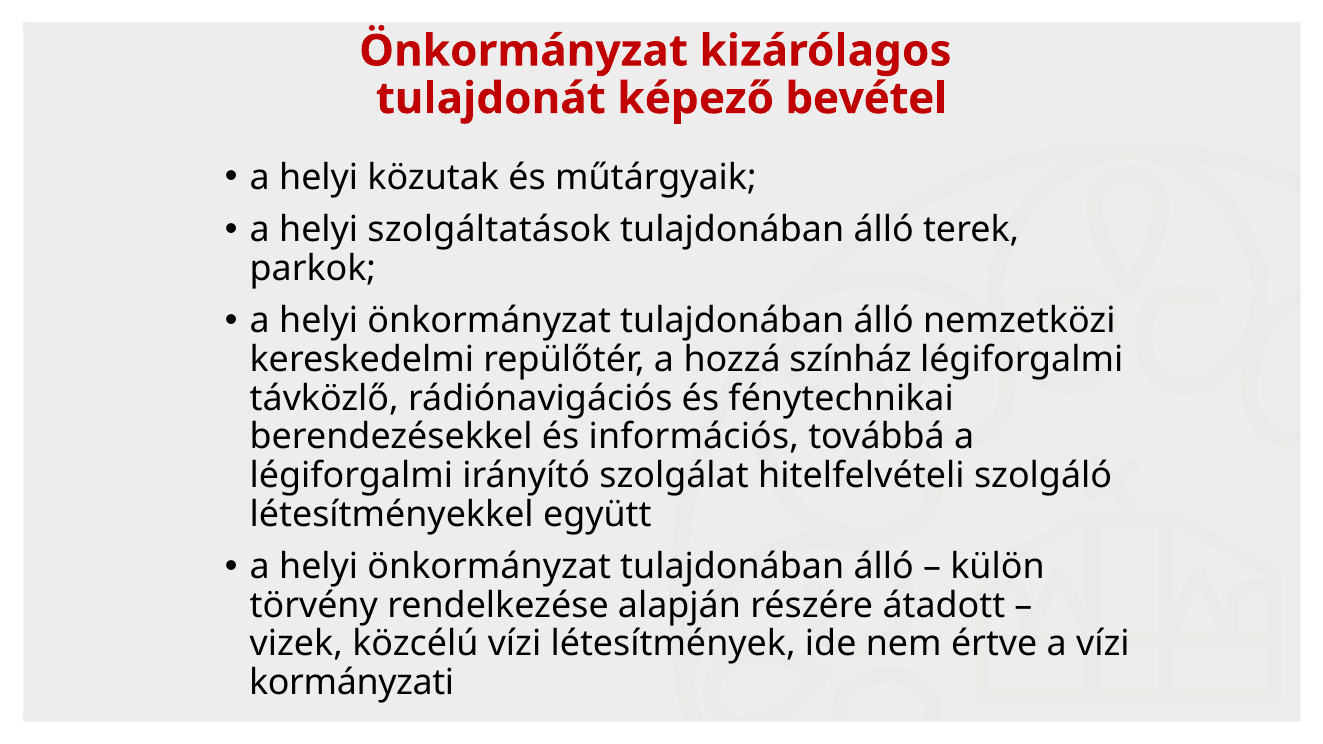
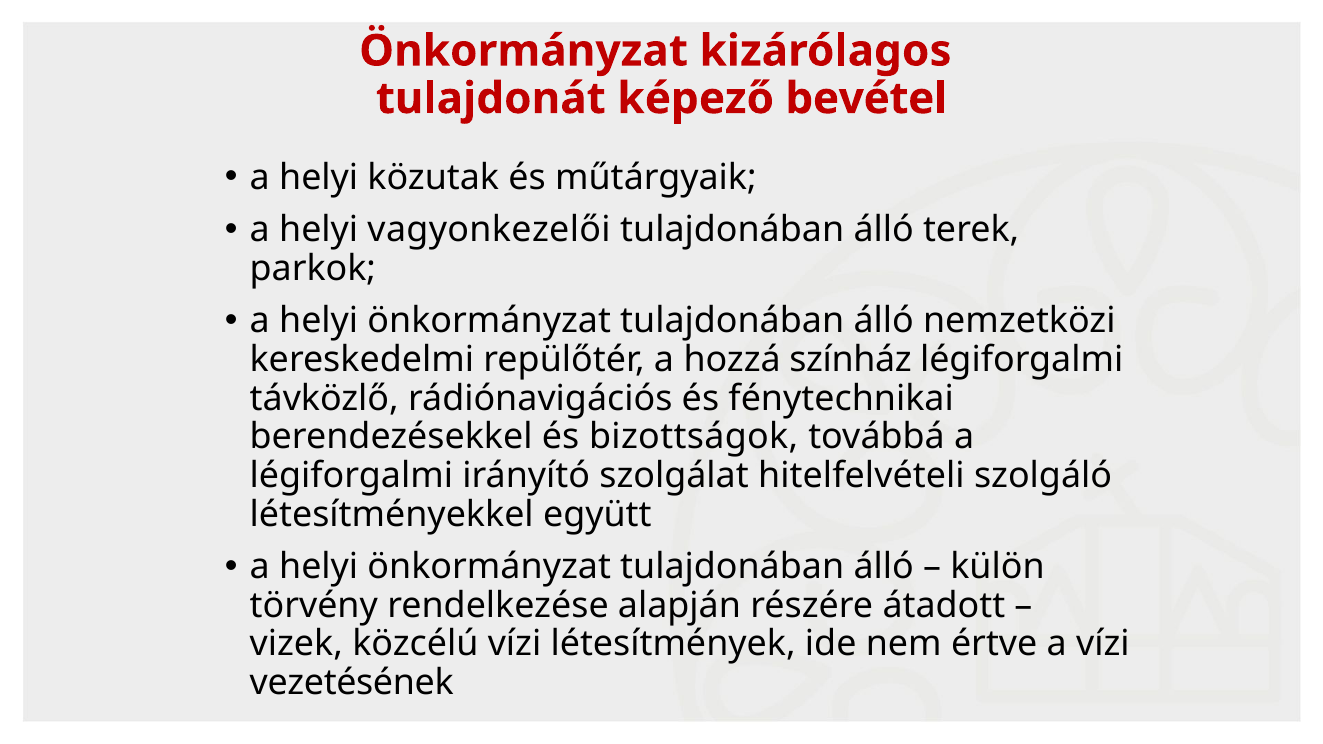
szolgáltatások: szolgáltatások -> vagyonkezelői
információs: információs -> bizottságok
kormányzati: kormányzati -> vezetésének
